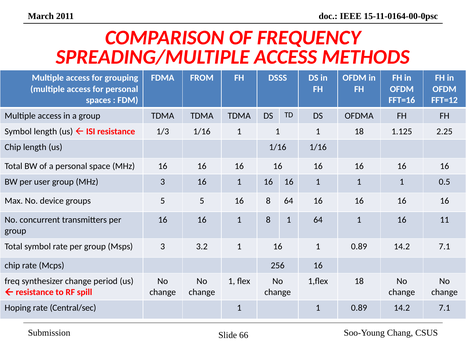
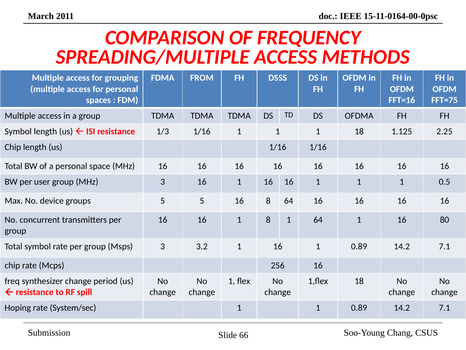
FFT=12: FFT=12 -> FFT=75
11: 11 -> 80
Central/sec: Central/sec -> System/sec
